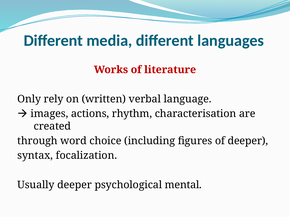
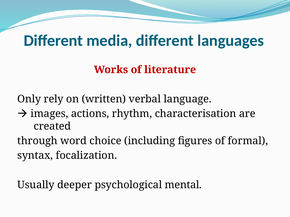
of deeper: deeper -> formal
